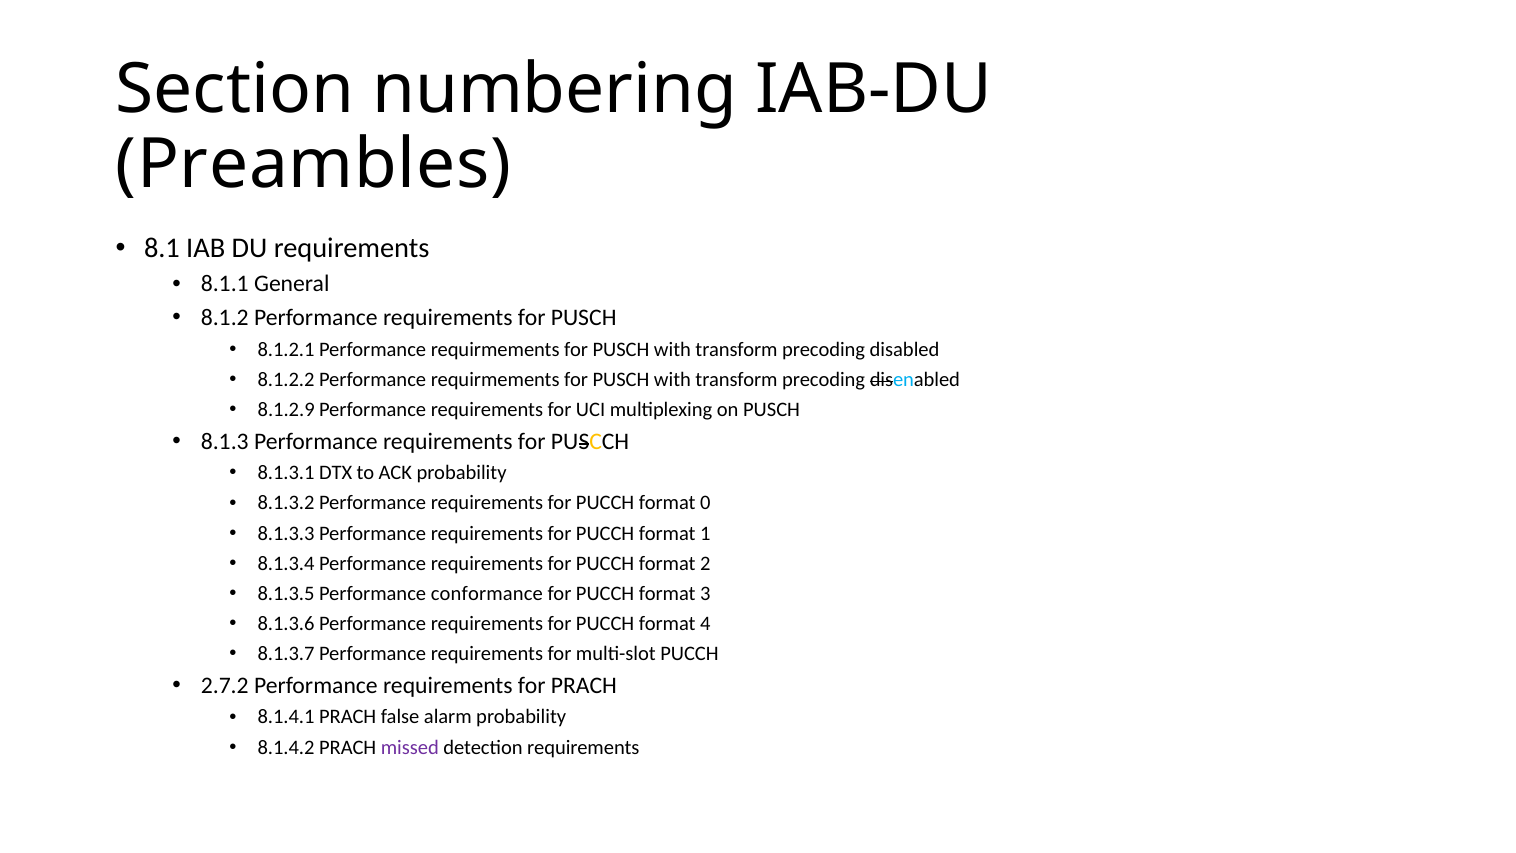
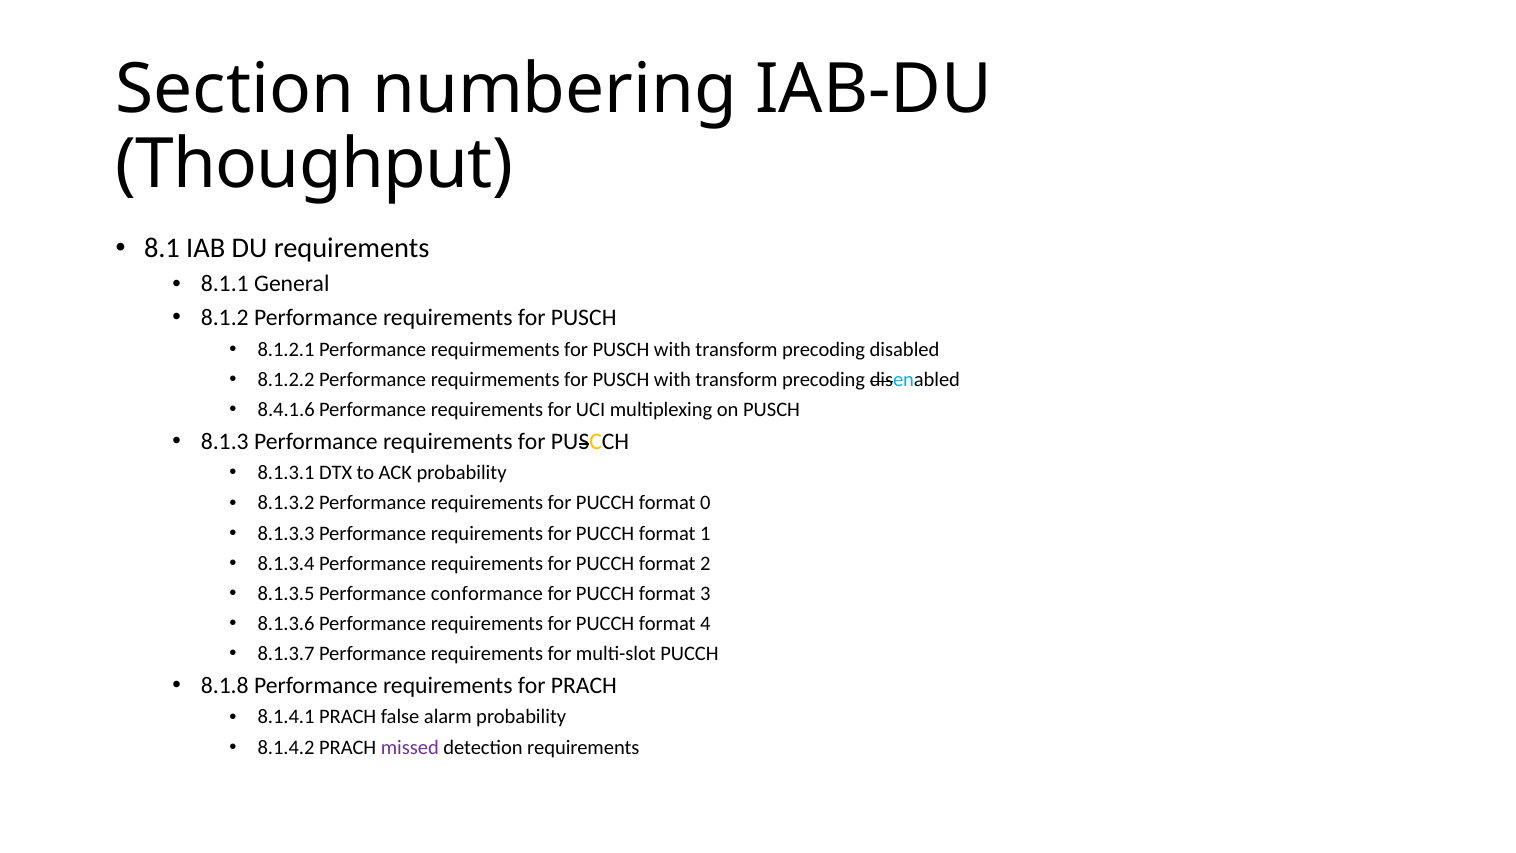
Preambles: Preambles -> Thoughput
8.1.2.9: 8.1.2.9 -> 8.4.1.6
2.7.2: 2.7.2 -> 8.1.8
